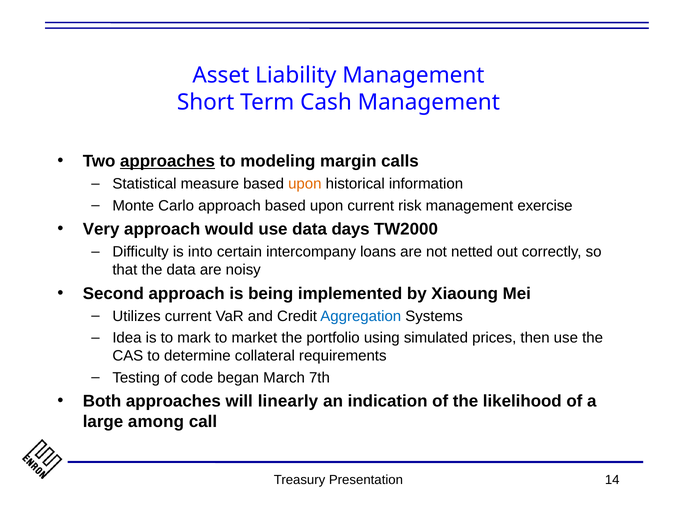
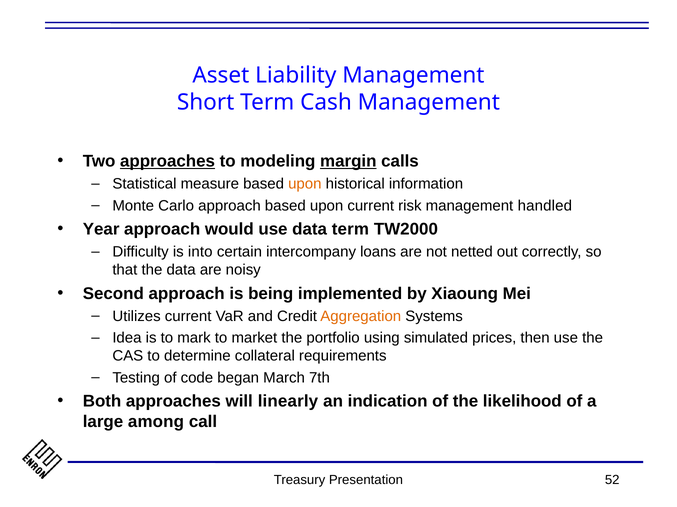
margin underline: none -> present
exercise: exercise -> handled
Very: Very -> Year
data days: days -> term
Aggregation colour: blue -> orange
14: 14 -> 52
